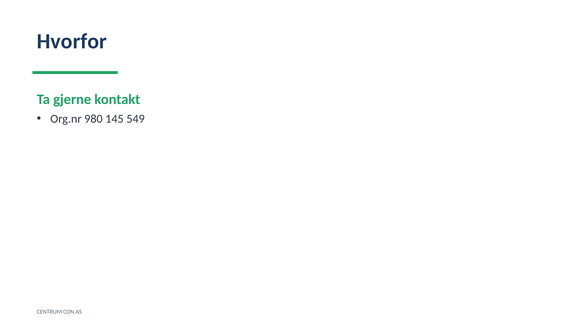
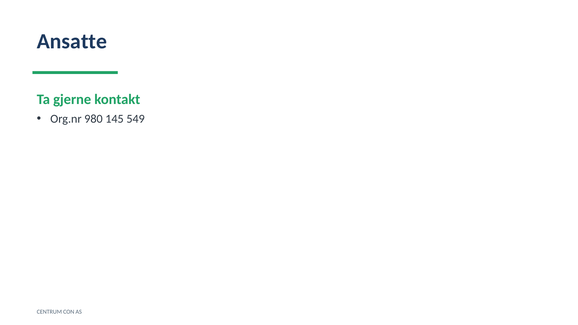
Hvorfor: Hvorfor -> Ansatte
